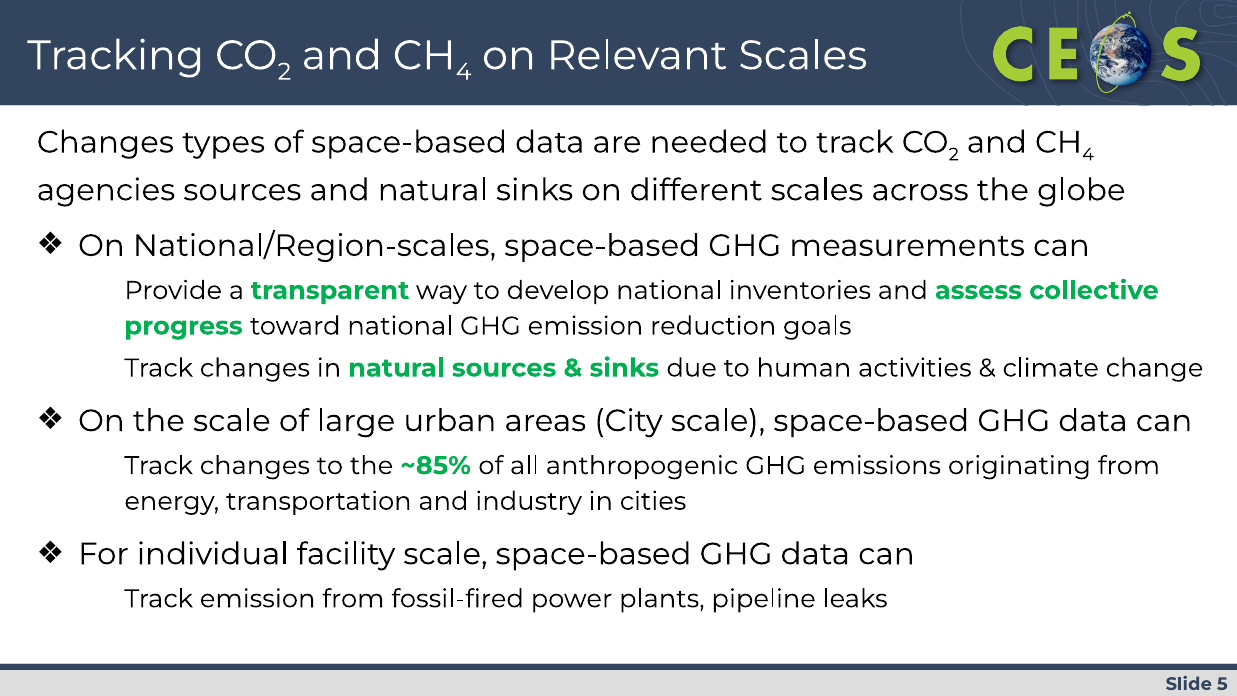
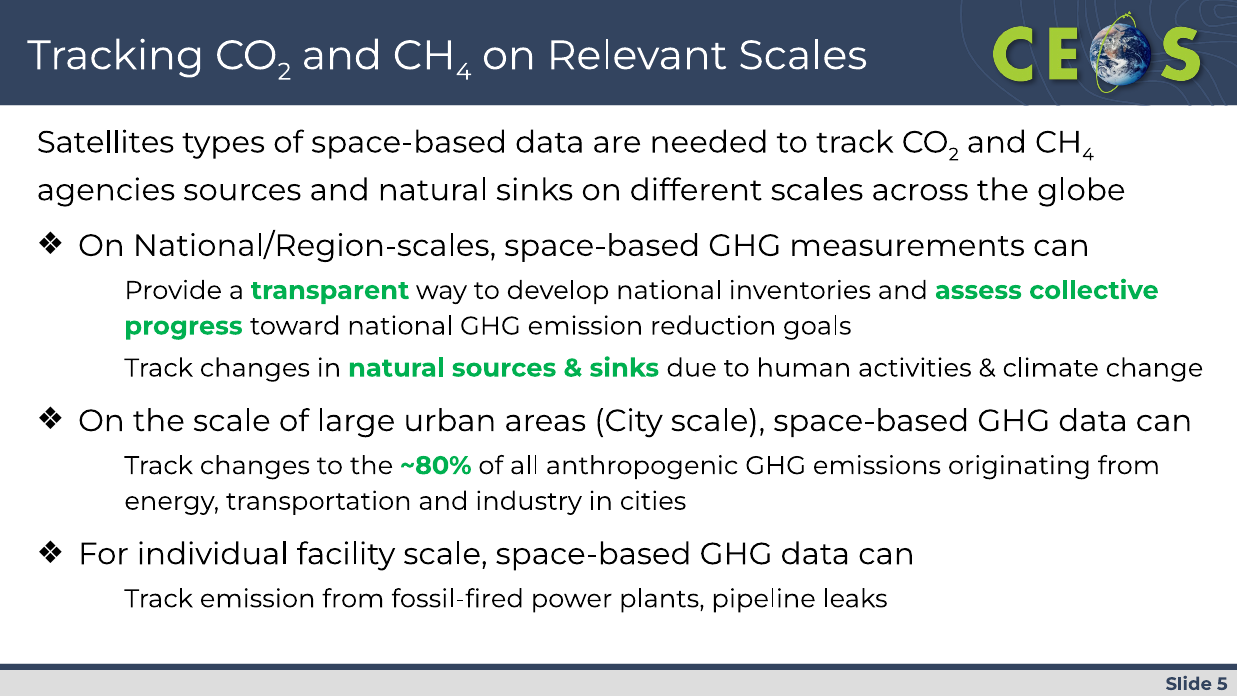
Changes at (105, 142): Changes -> Satellites
~85%: ~85% -> ~80%
